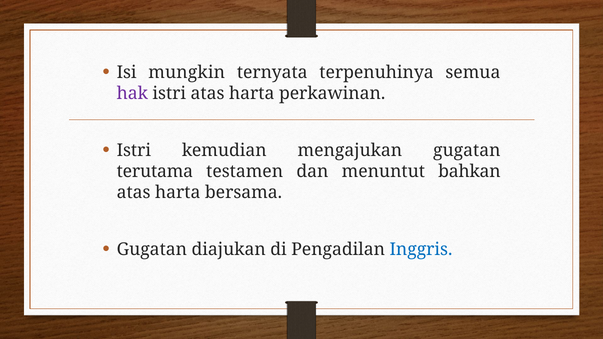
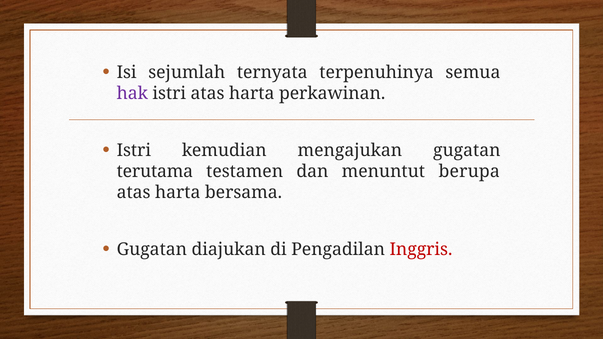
mungkin: mungkin -> sejumlah
bahkan: bahkan -> berupa
Inggris colour: blue -> red
